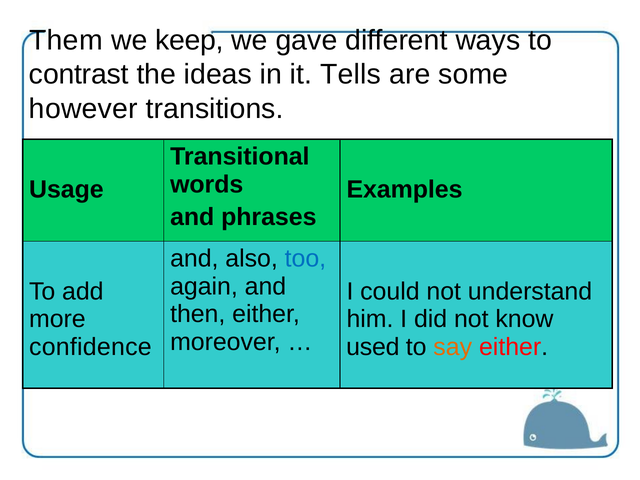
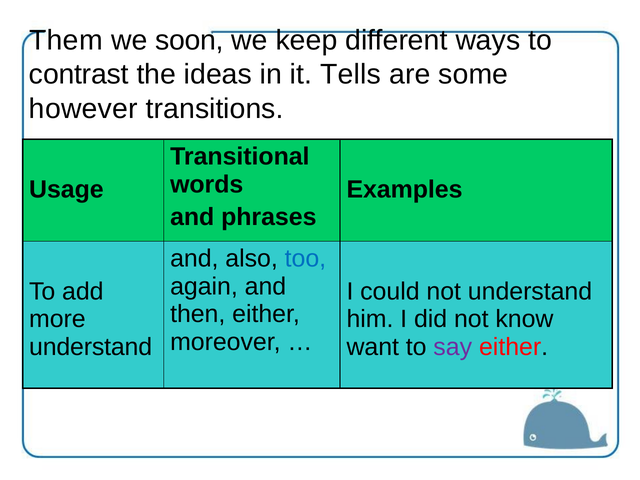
keep: keep -> soon
gave: gave -> keep
confidence at (90, 347): confidence -> understand
used: used -> want
say colour: orange -> purple
